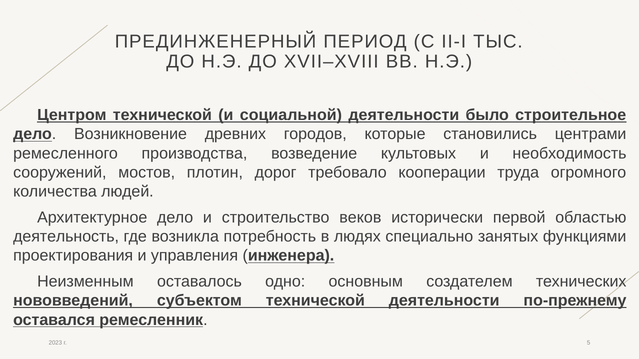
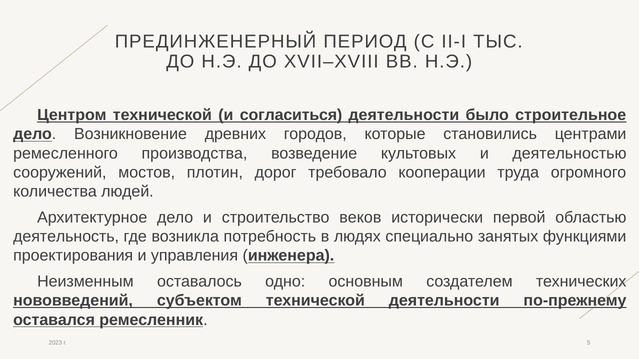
социальной: социальной -> согласиться
необходимость: необходимость -> деятельностью
